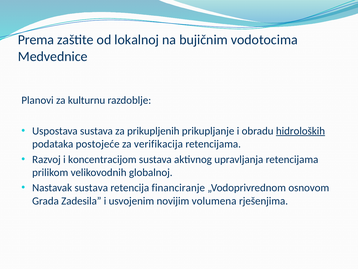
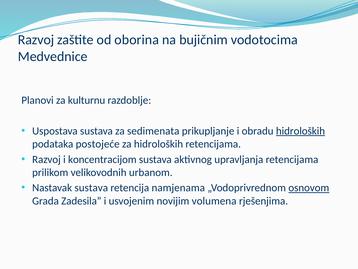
Prema at (36, 40): Prema -> Razvoj
lokalnoj: lokalnoj -> oborina
prikupljenih: prikupljenih -> sedimenata
za verifikacija: verifikacija -> hidroloških
globalnoj: globalnoj -> urbanom
financiranje: financiranje -> namjenama
osnovom underline: none -> present
